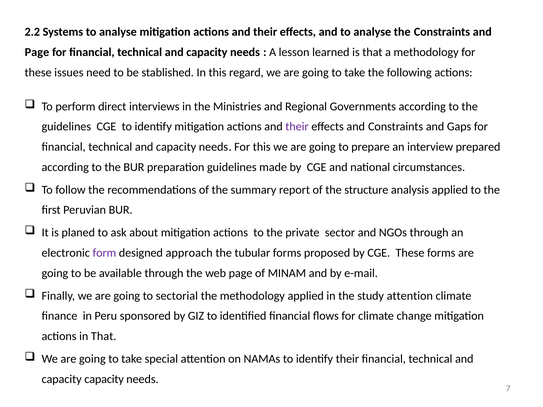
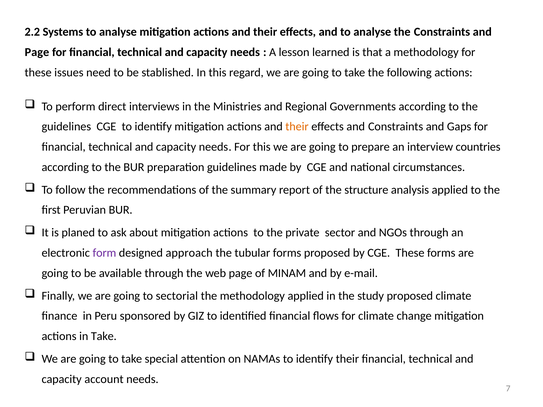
their at (297, 127) colour: purple -> orange
prepared: prepared -> countries
study attention: attention -> proposed
in That: That -> Take
capacity capacity: capacity -> account
